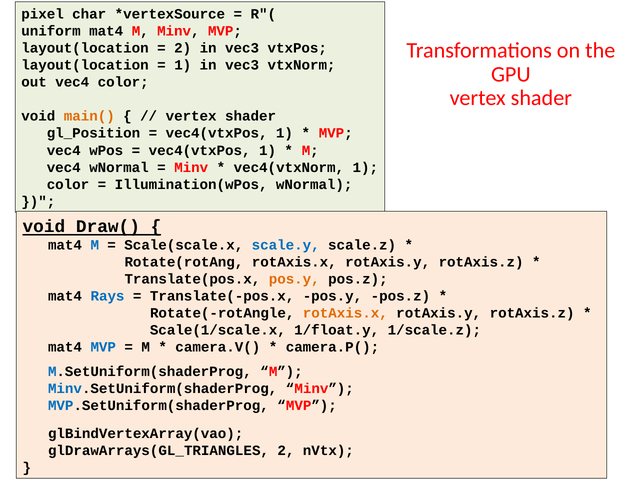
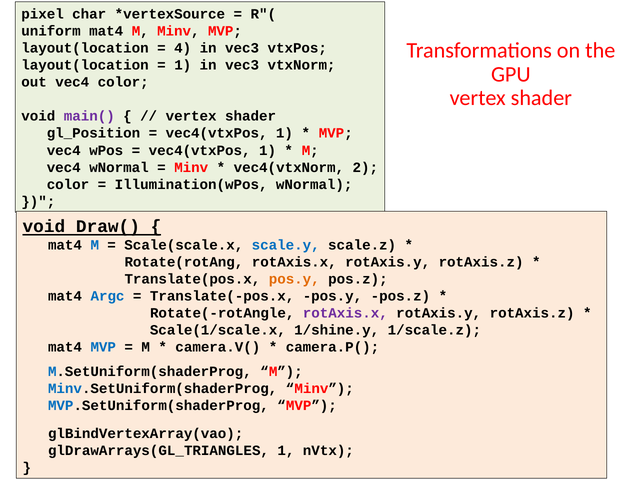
2 at (183, 48): 2 -> 4
main( colour: orange -> purple
vec4(vtxNorm 1: 1 -> 2
Rays: Rays -> Argc
rotAxis.x at (345, 313) colour: orange -> purple
1/float.y: 1/float.y -> 1/shine.y
glDrawArrays(GL_TRIANGLES 2: 2 -> 1
